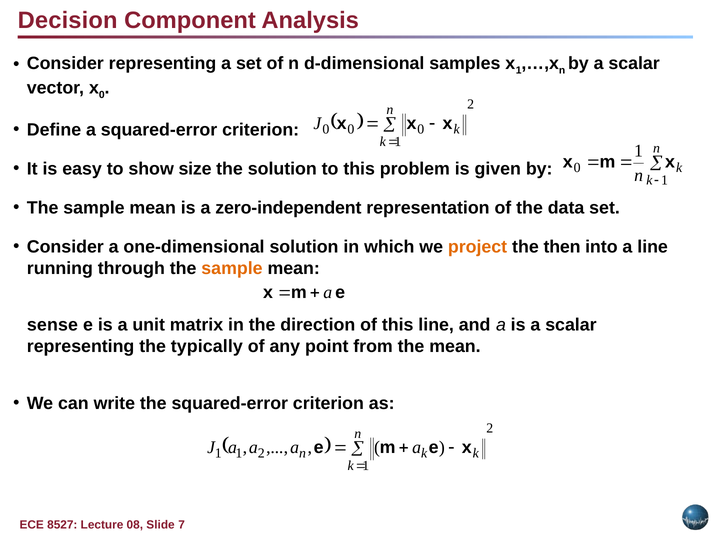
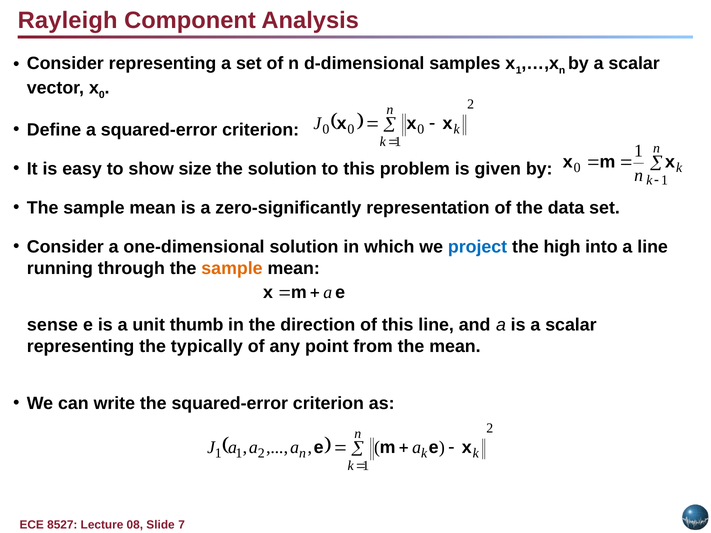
Decision: Decision -> Rayleigh
zero-independent: zero-independent -> zero-significantly
project colour: orange -> blue
then: then -> high
matrix: matrix -> thumb
